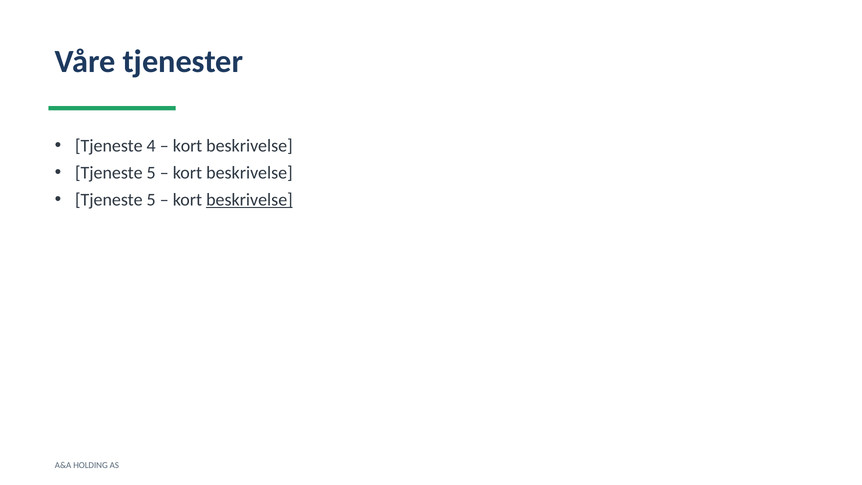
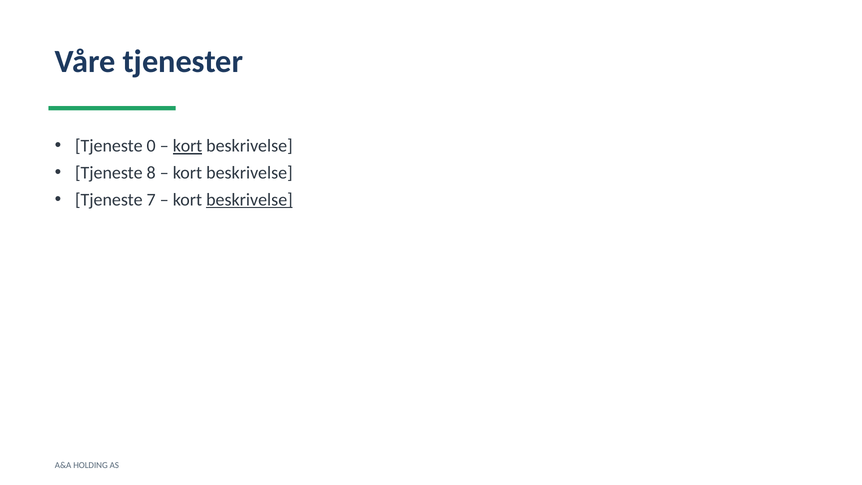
4: 4 -> 0
kort at (188, 146) underline: none -> present
5 at (151, 173): 5 -> 8
5 at (151, 200): 5 -> 7
